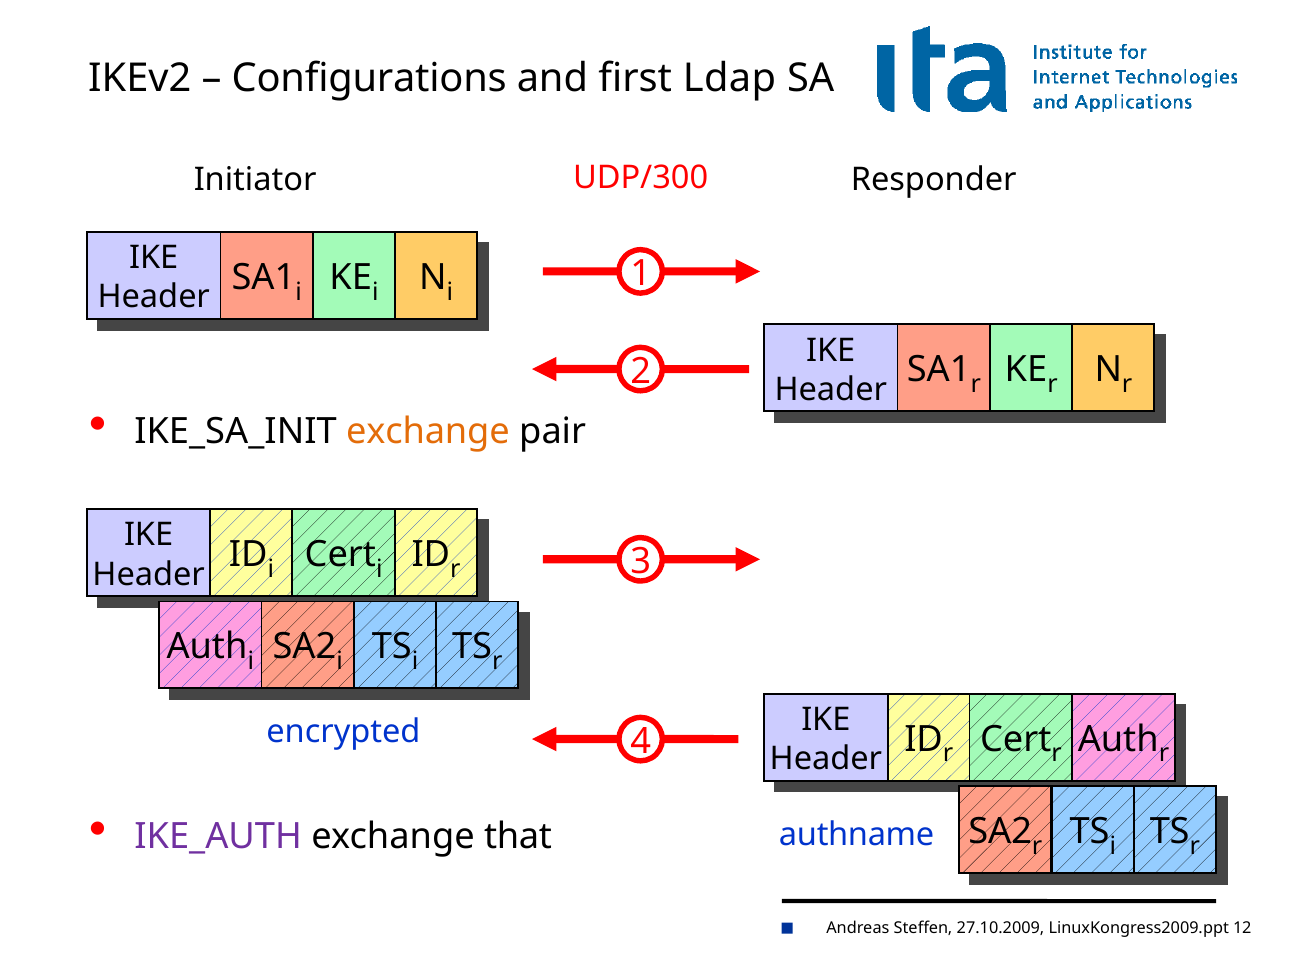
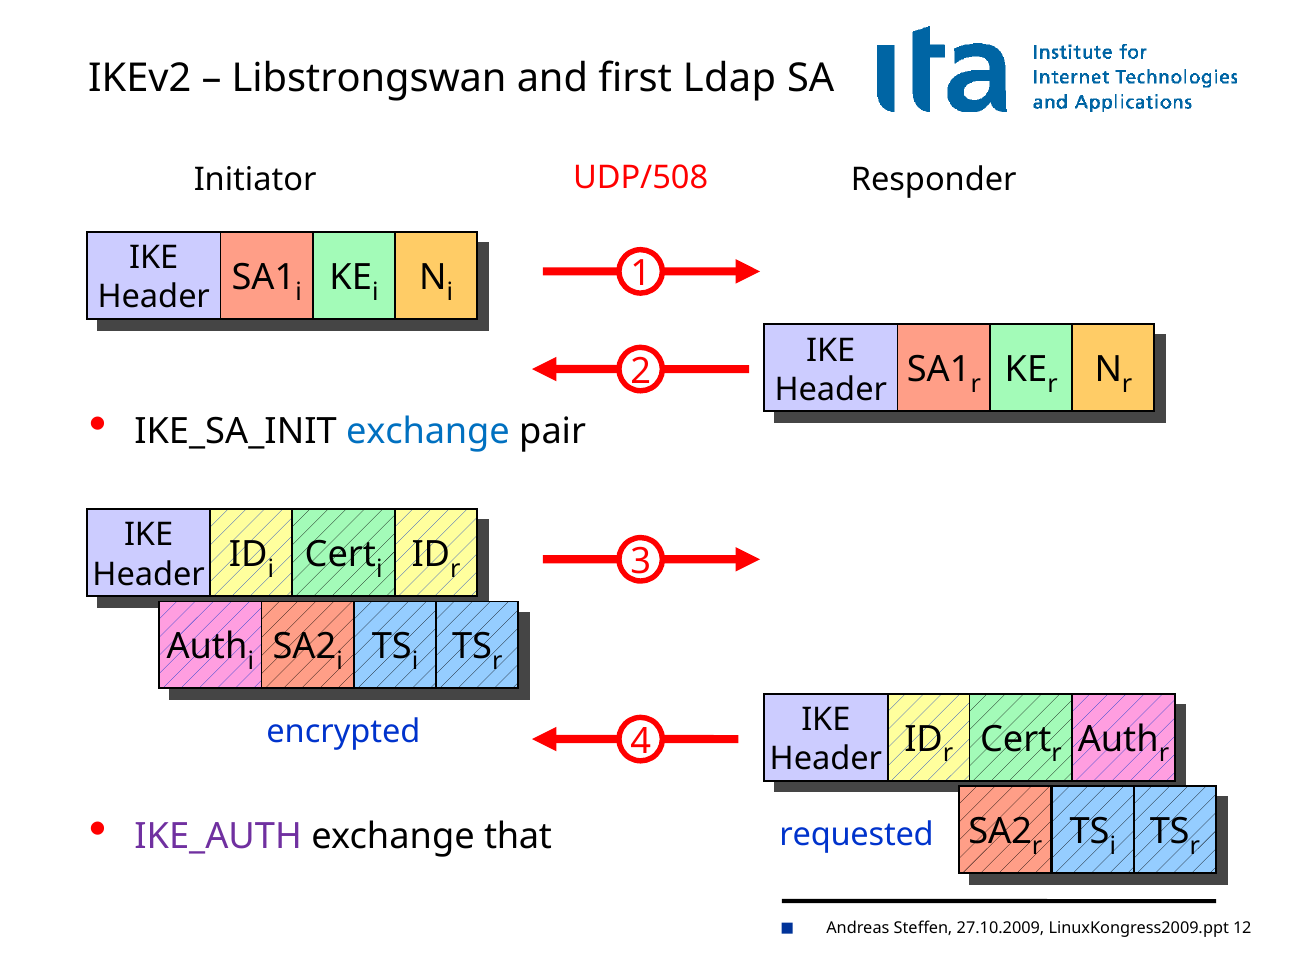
Configurations: Configurations -> Libstrongswan
UDP/300: UDP/300 -> UDP/508
exchange at (428, 432) colour: orange -> blue
authname: authname -> requested
